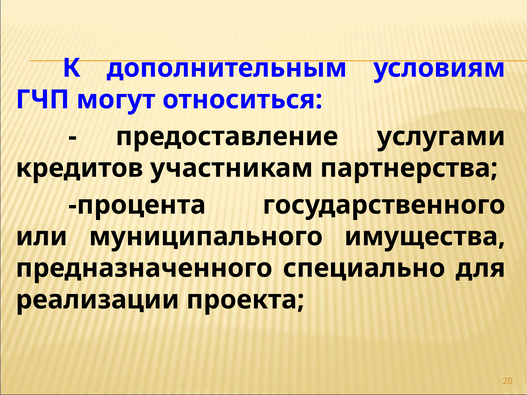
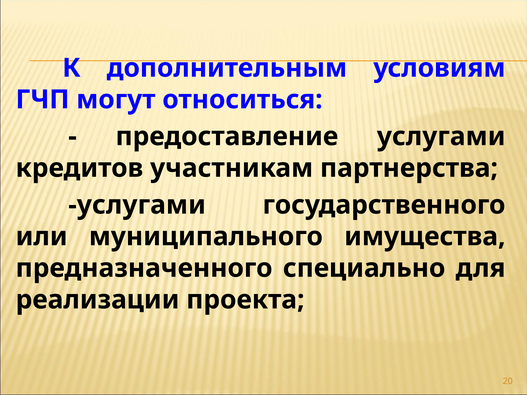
процента at (137, 205): процента -> услугами
